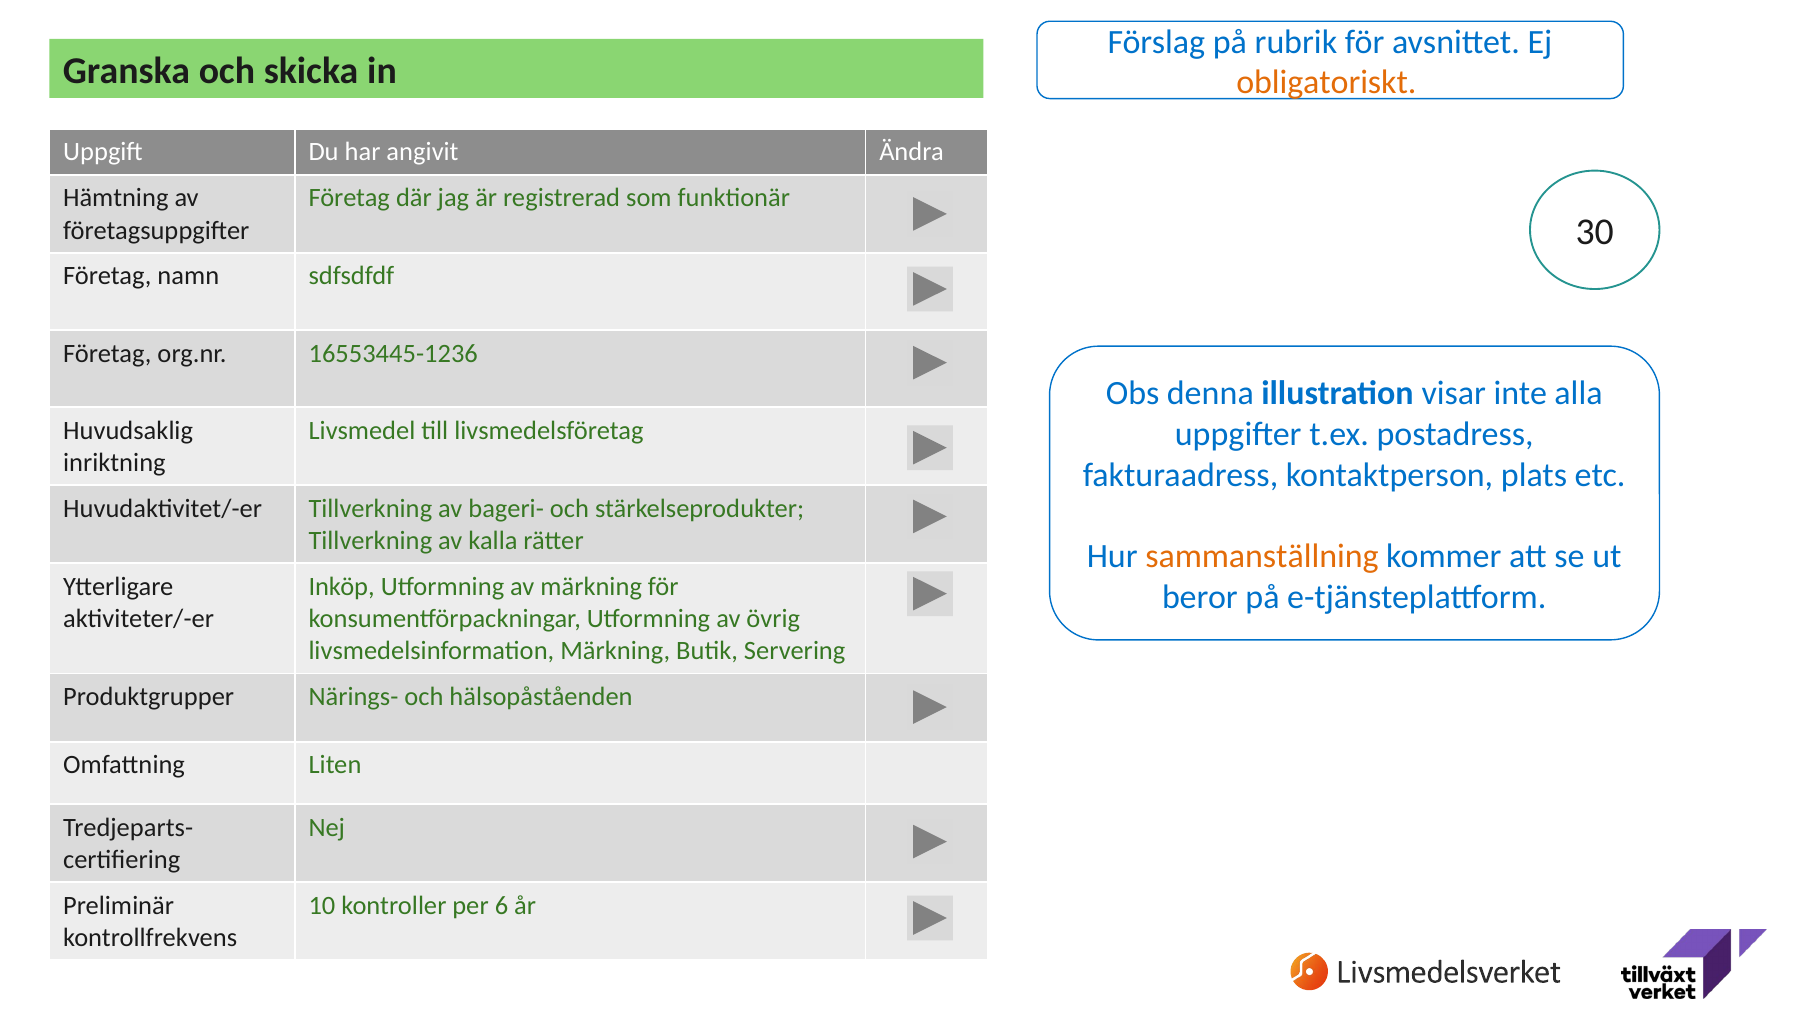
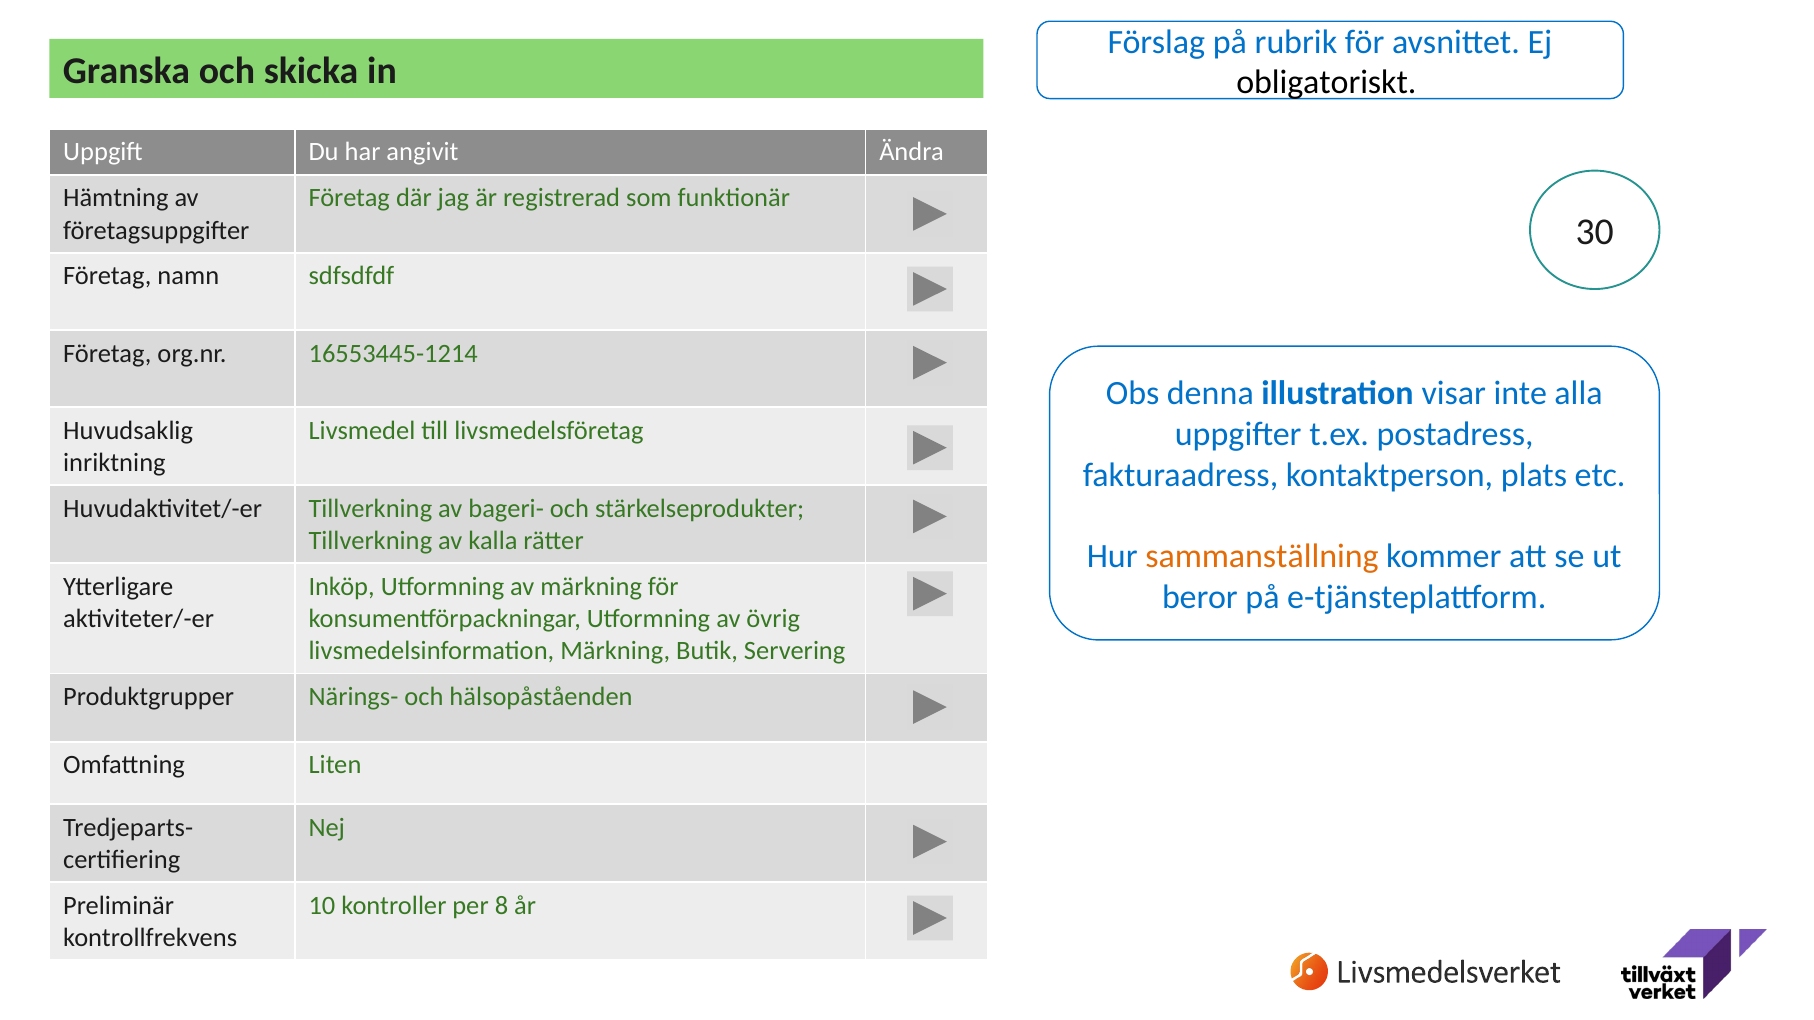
obligatoriskt colour: orange -> black
16553445-1236: 16553445-1236 -> 16553445-1214
6: 6 -> 8
